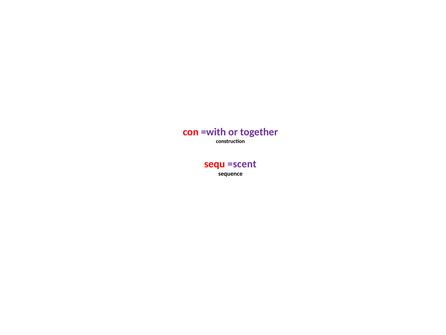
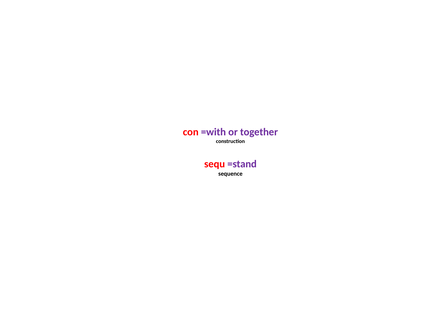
=scent: =scent -> =stand
